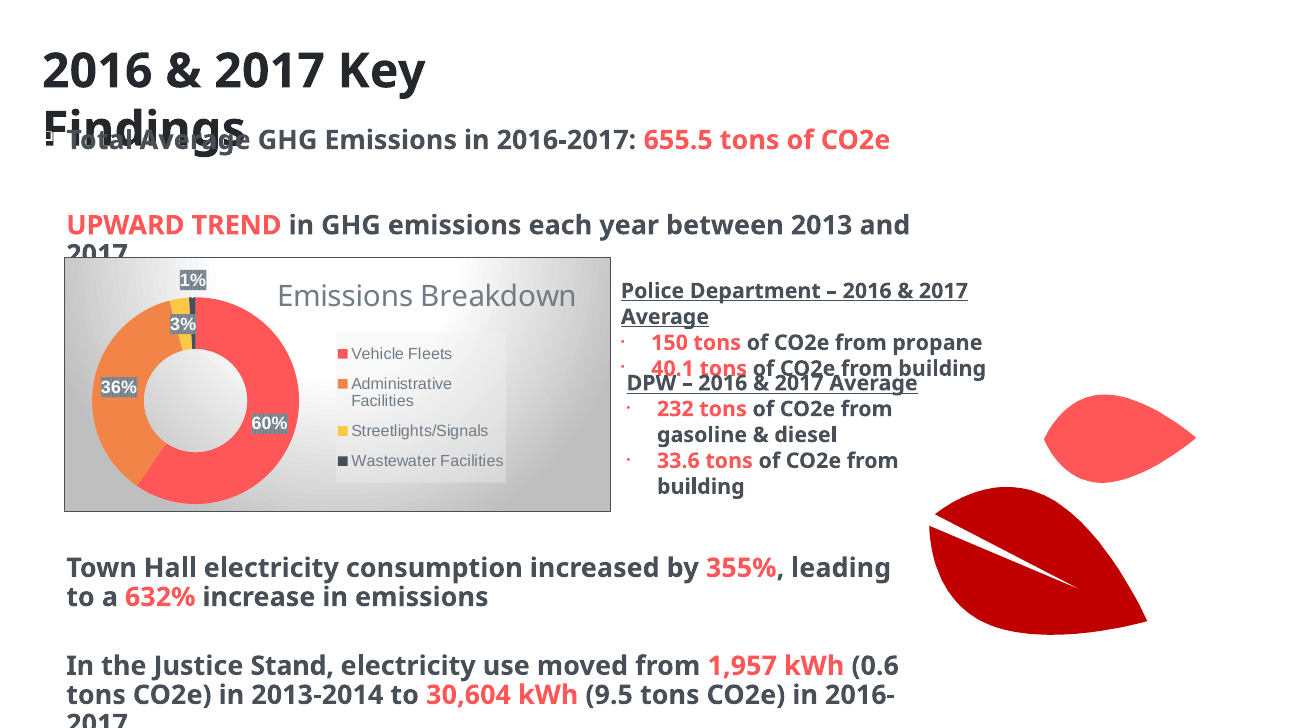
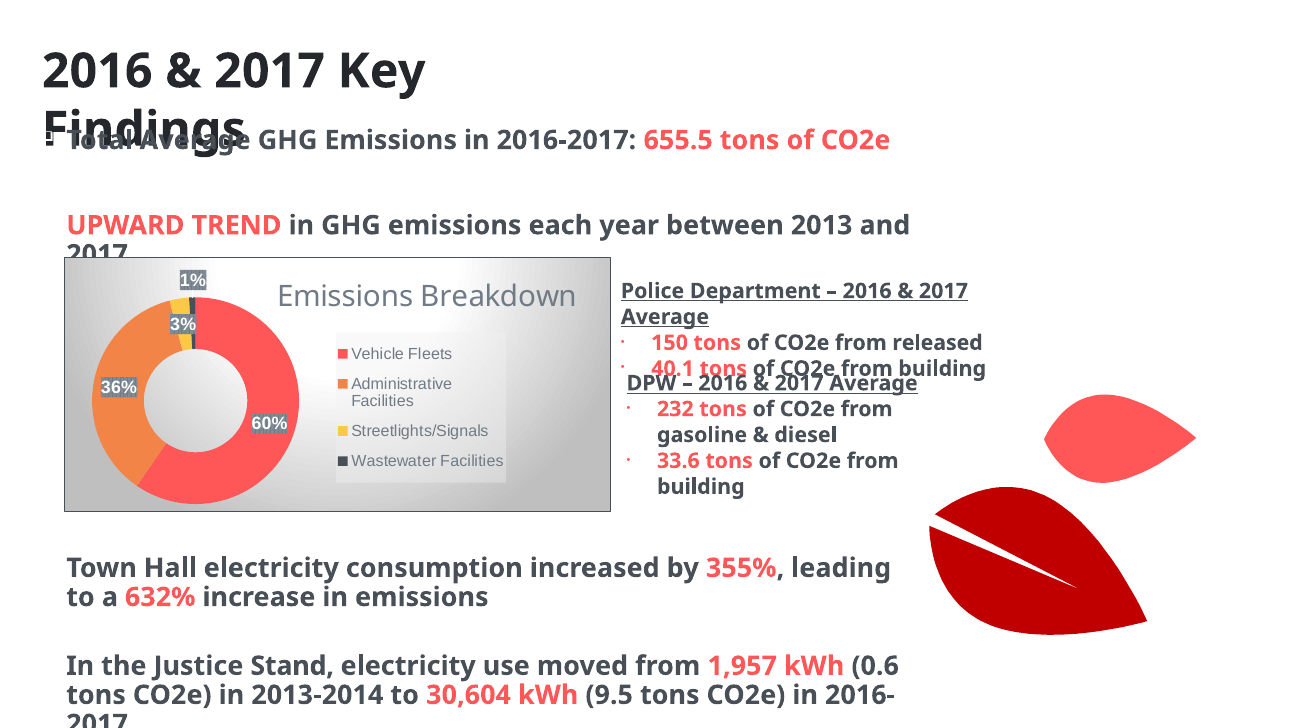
propane: propane -> released
